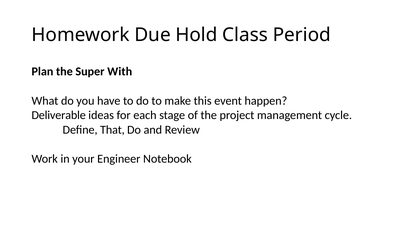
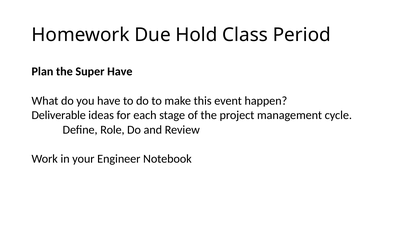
Super With: With -> Have
That: That -> Role
